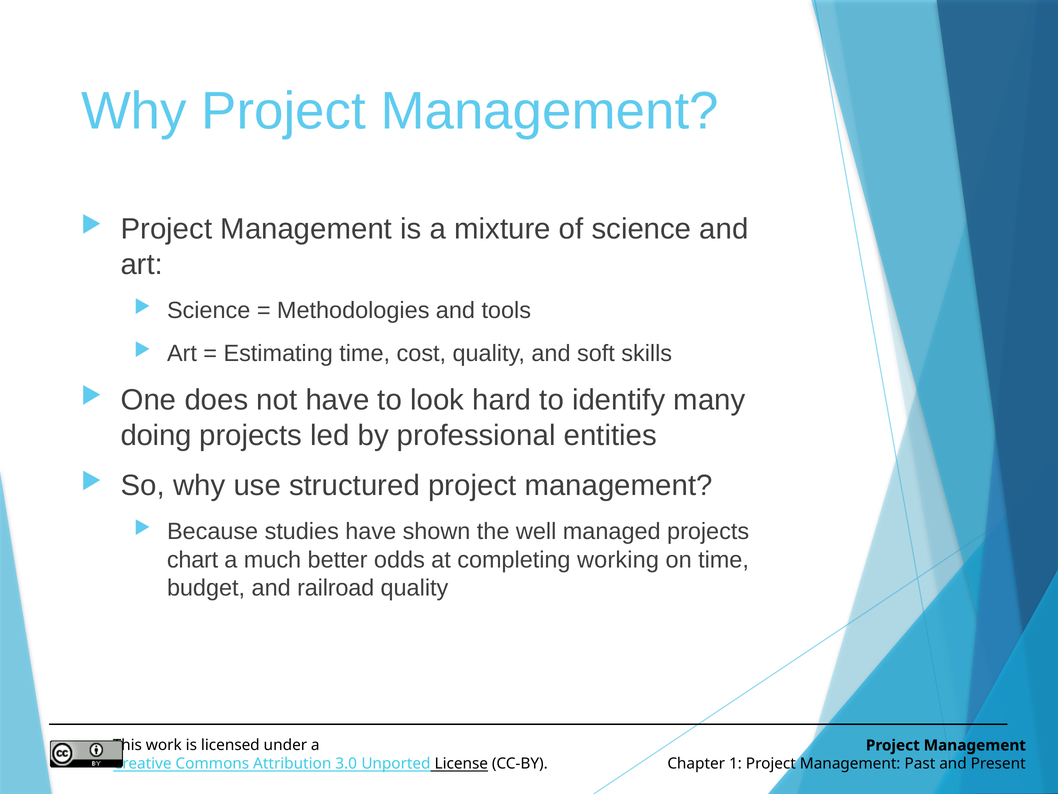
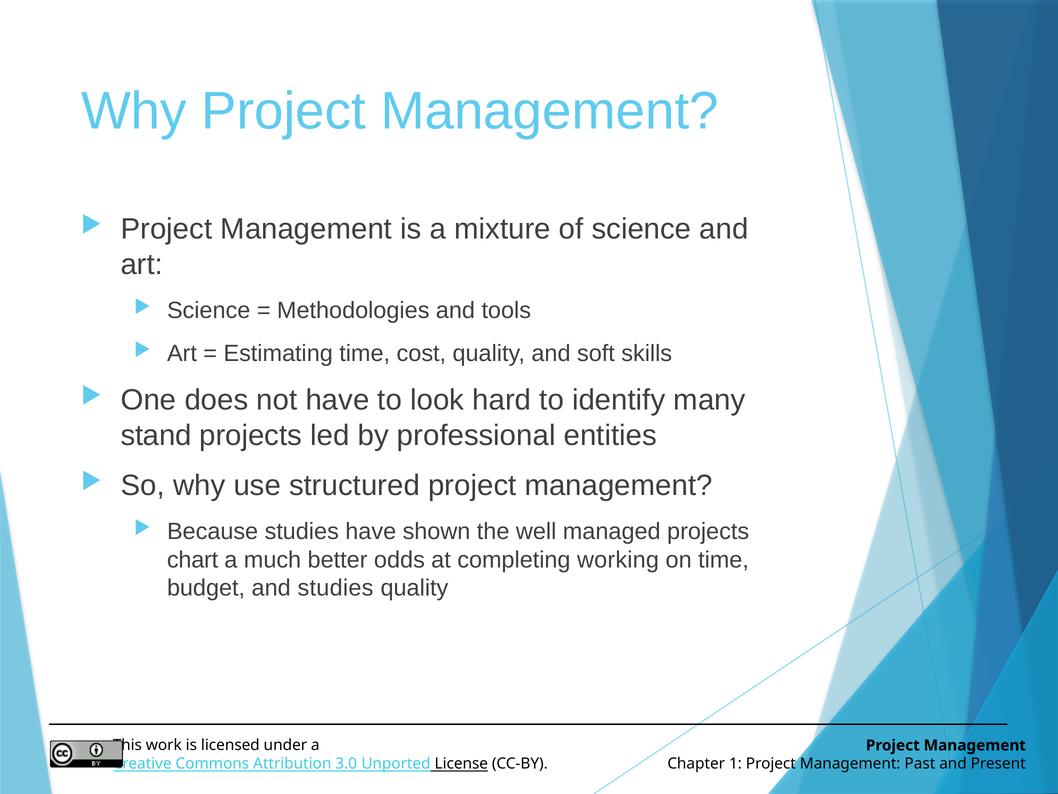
doing: doing -> stand
and railroad: railroad -> studies
